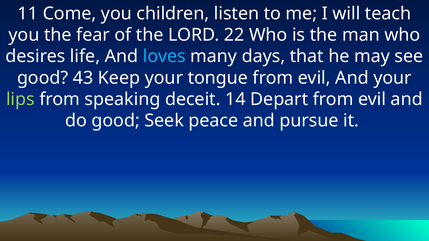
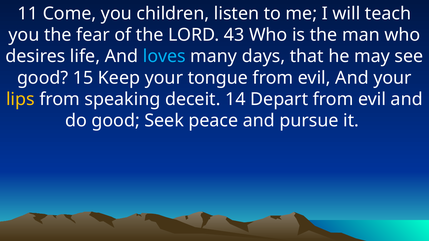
22: 22 -> 43
43: 43 -> 15
lips colour: light green -> yellow
